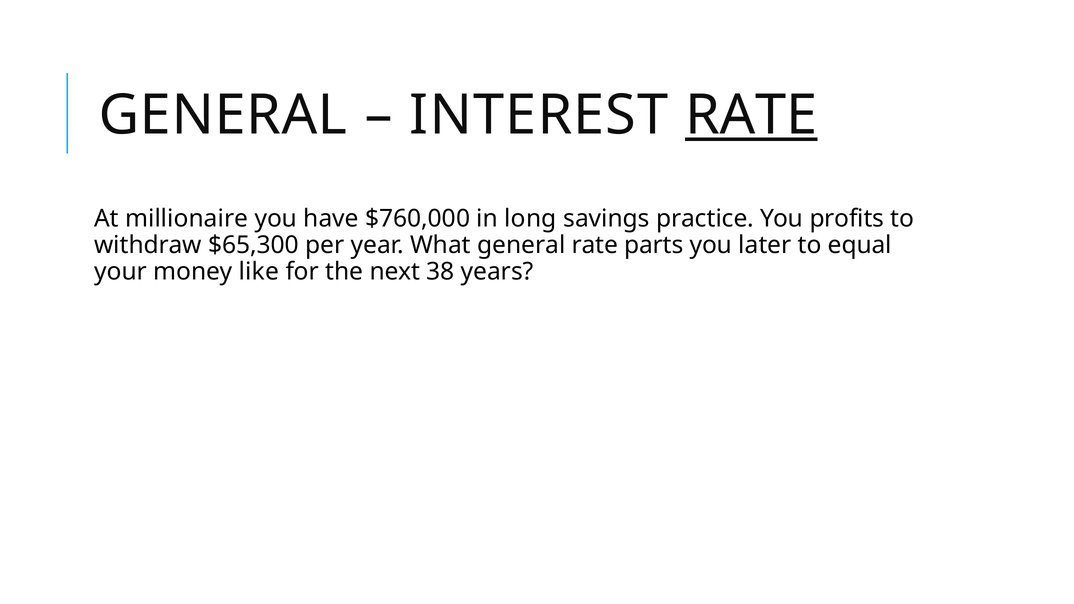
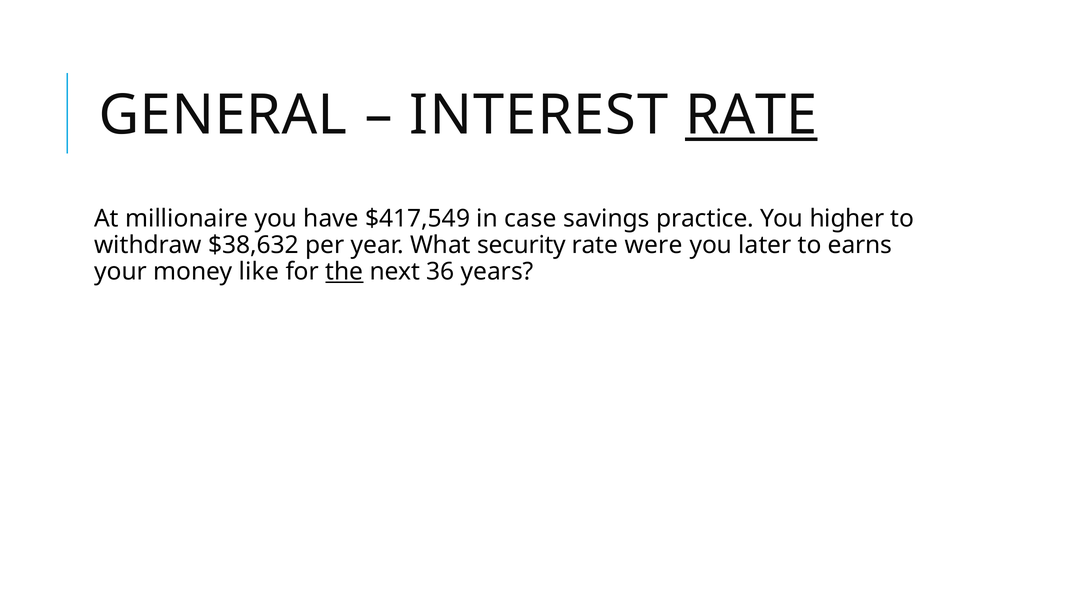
$760,000: $760,000 -> $417,549
long: long -> case
profits: profits -> higher
$65,300: $65,300 -> $38,632
What general: general -> security
parts: parts -> were
equal: equal -> earns
the underline: none -> present
38: 38 -> 36
